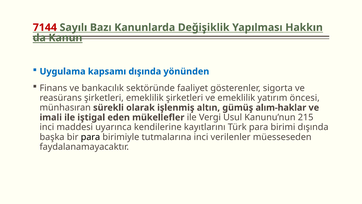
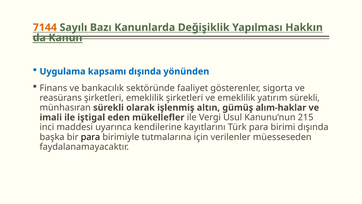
7144 colour: red -> orange
yatırım öncesi: öncesi -> sürekli
tutmalarına inci: inci -> için
